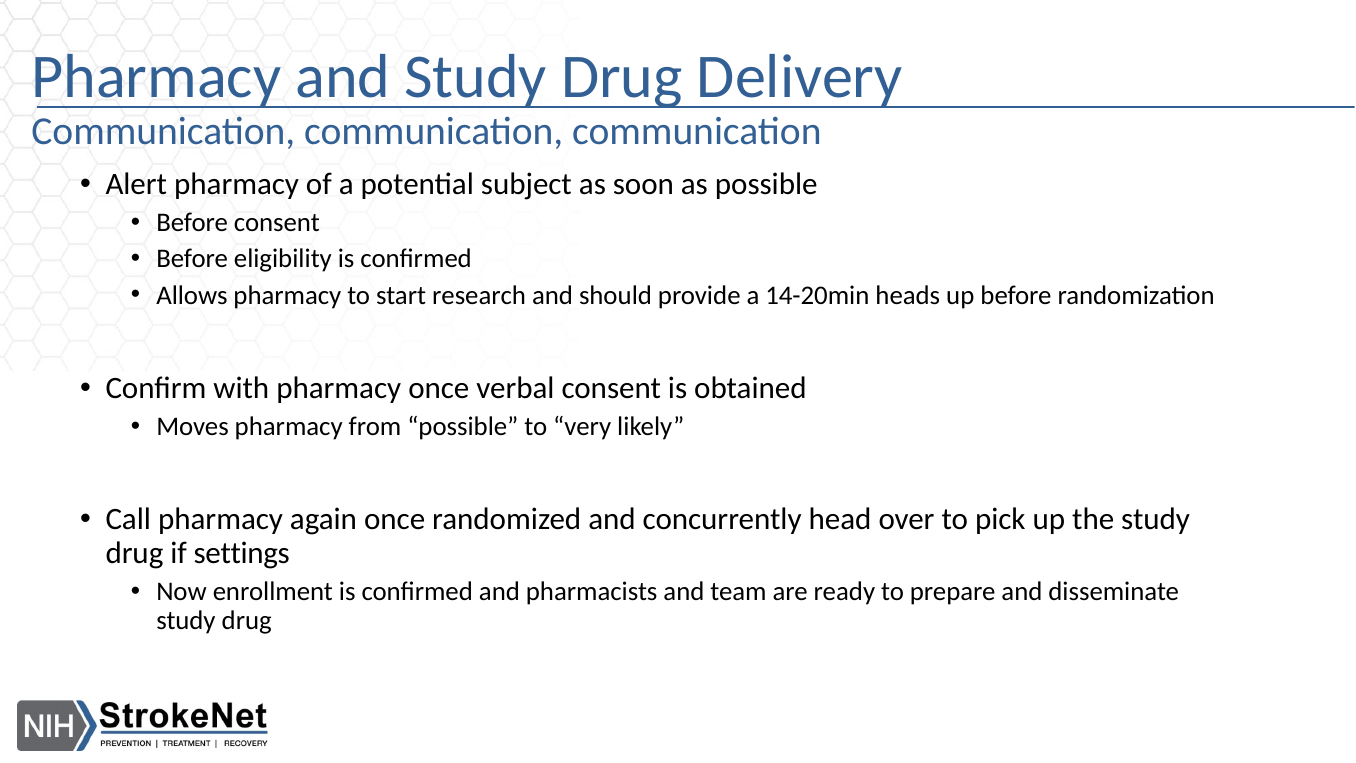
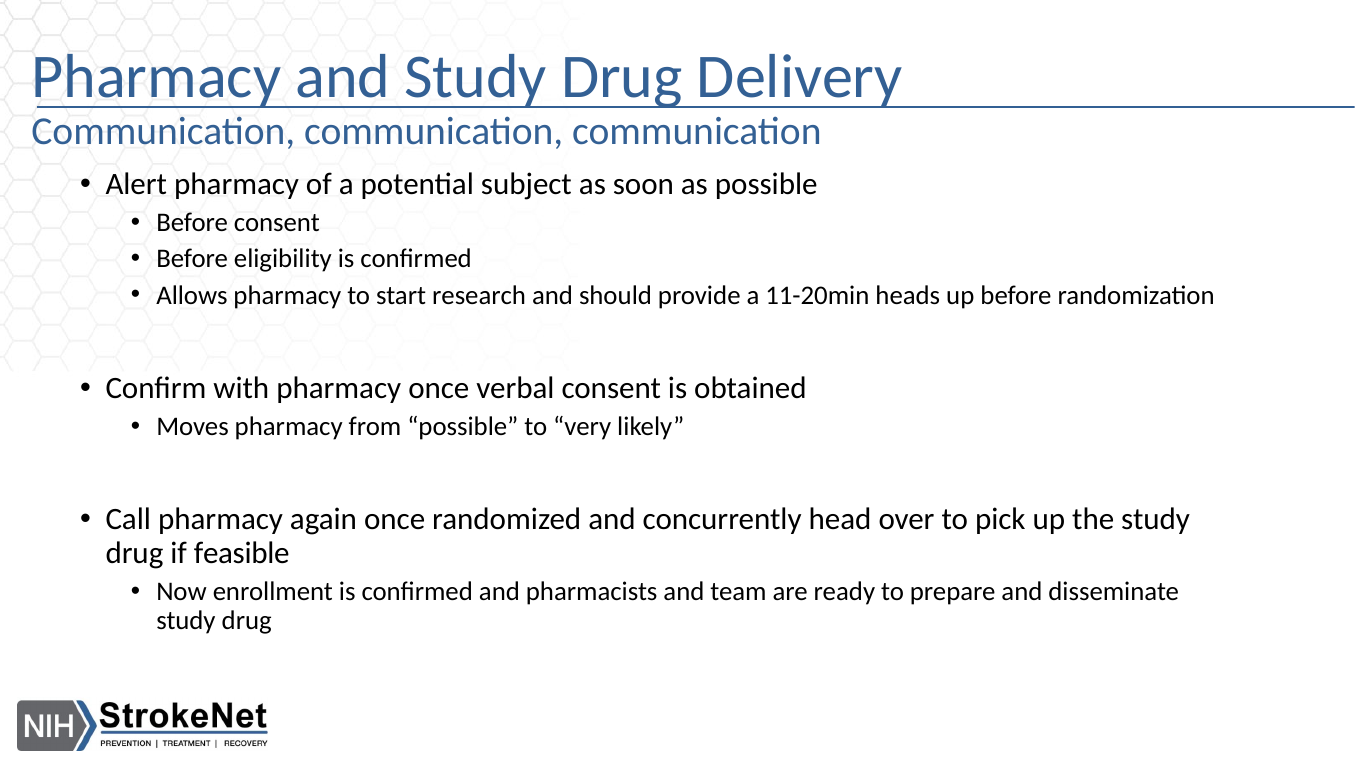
14-20min: 14-20min -> 11-20min
settings: settings -> feasible
